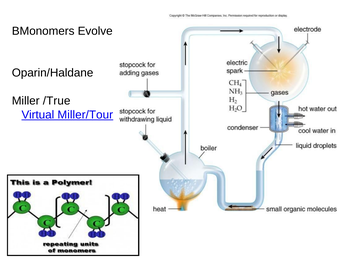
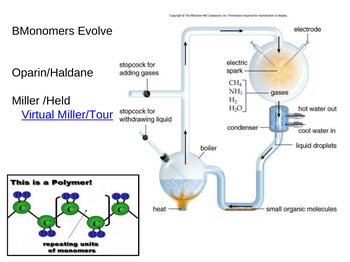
/True: /True -> /Held
